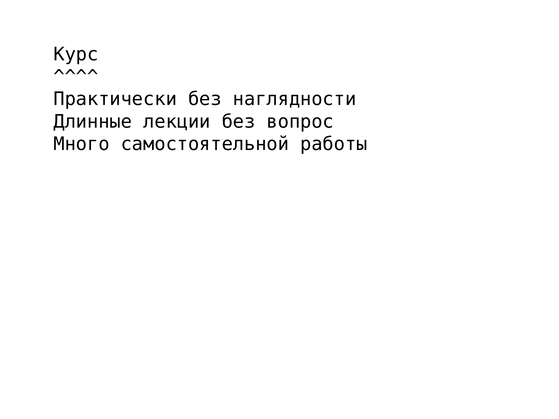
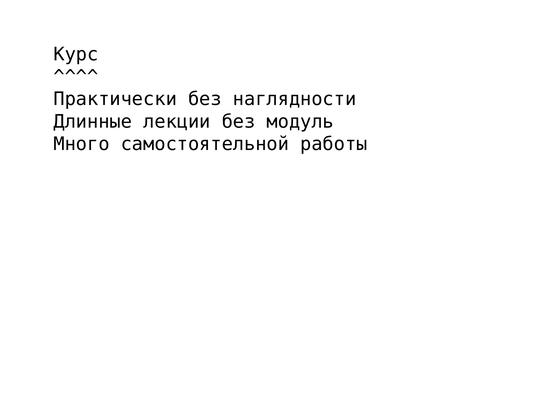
вопрос: вопрос -> модуль
